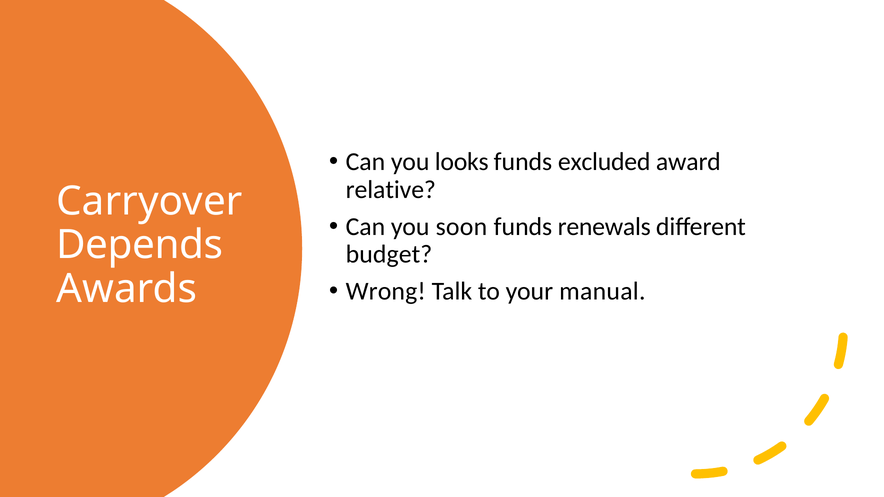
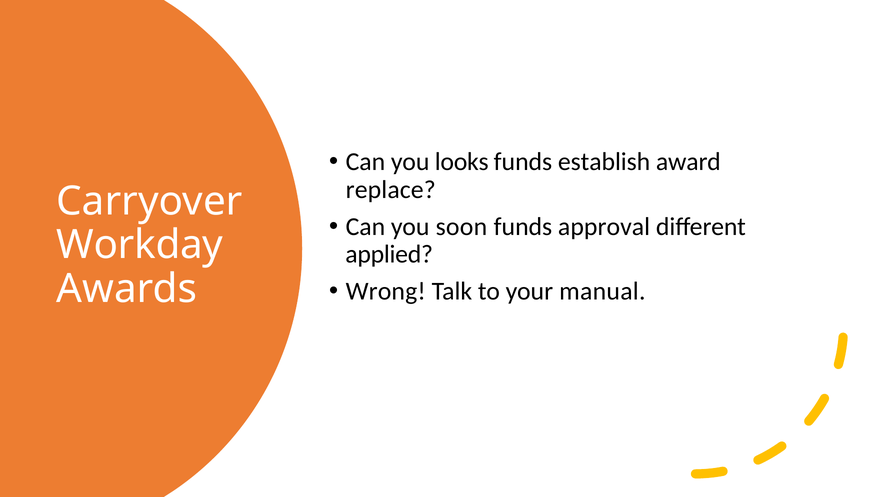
excluded: excluded -> establish
relative: relative -> replace
renewals: renewals -> approval
Depends: Depends -> Workday
budget: budget -> applied
